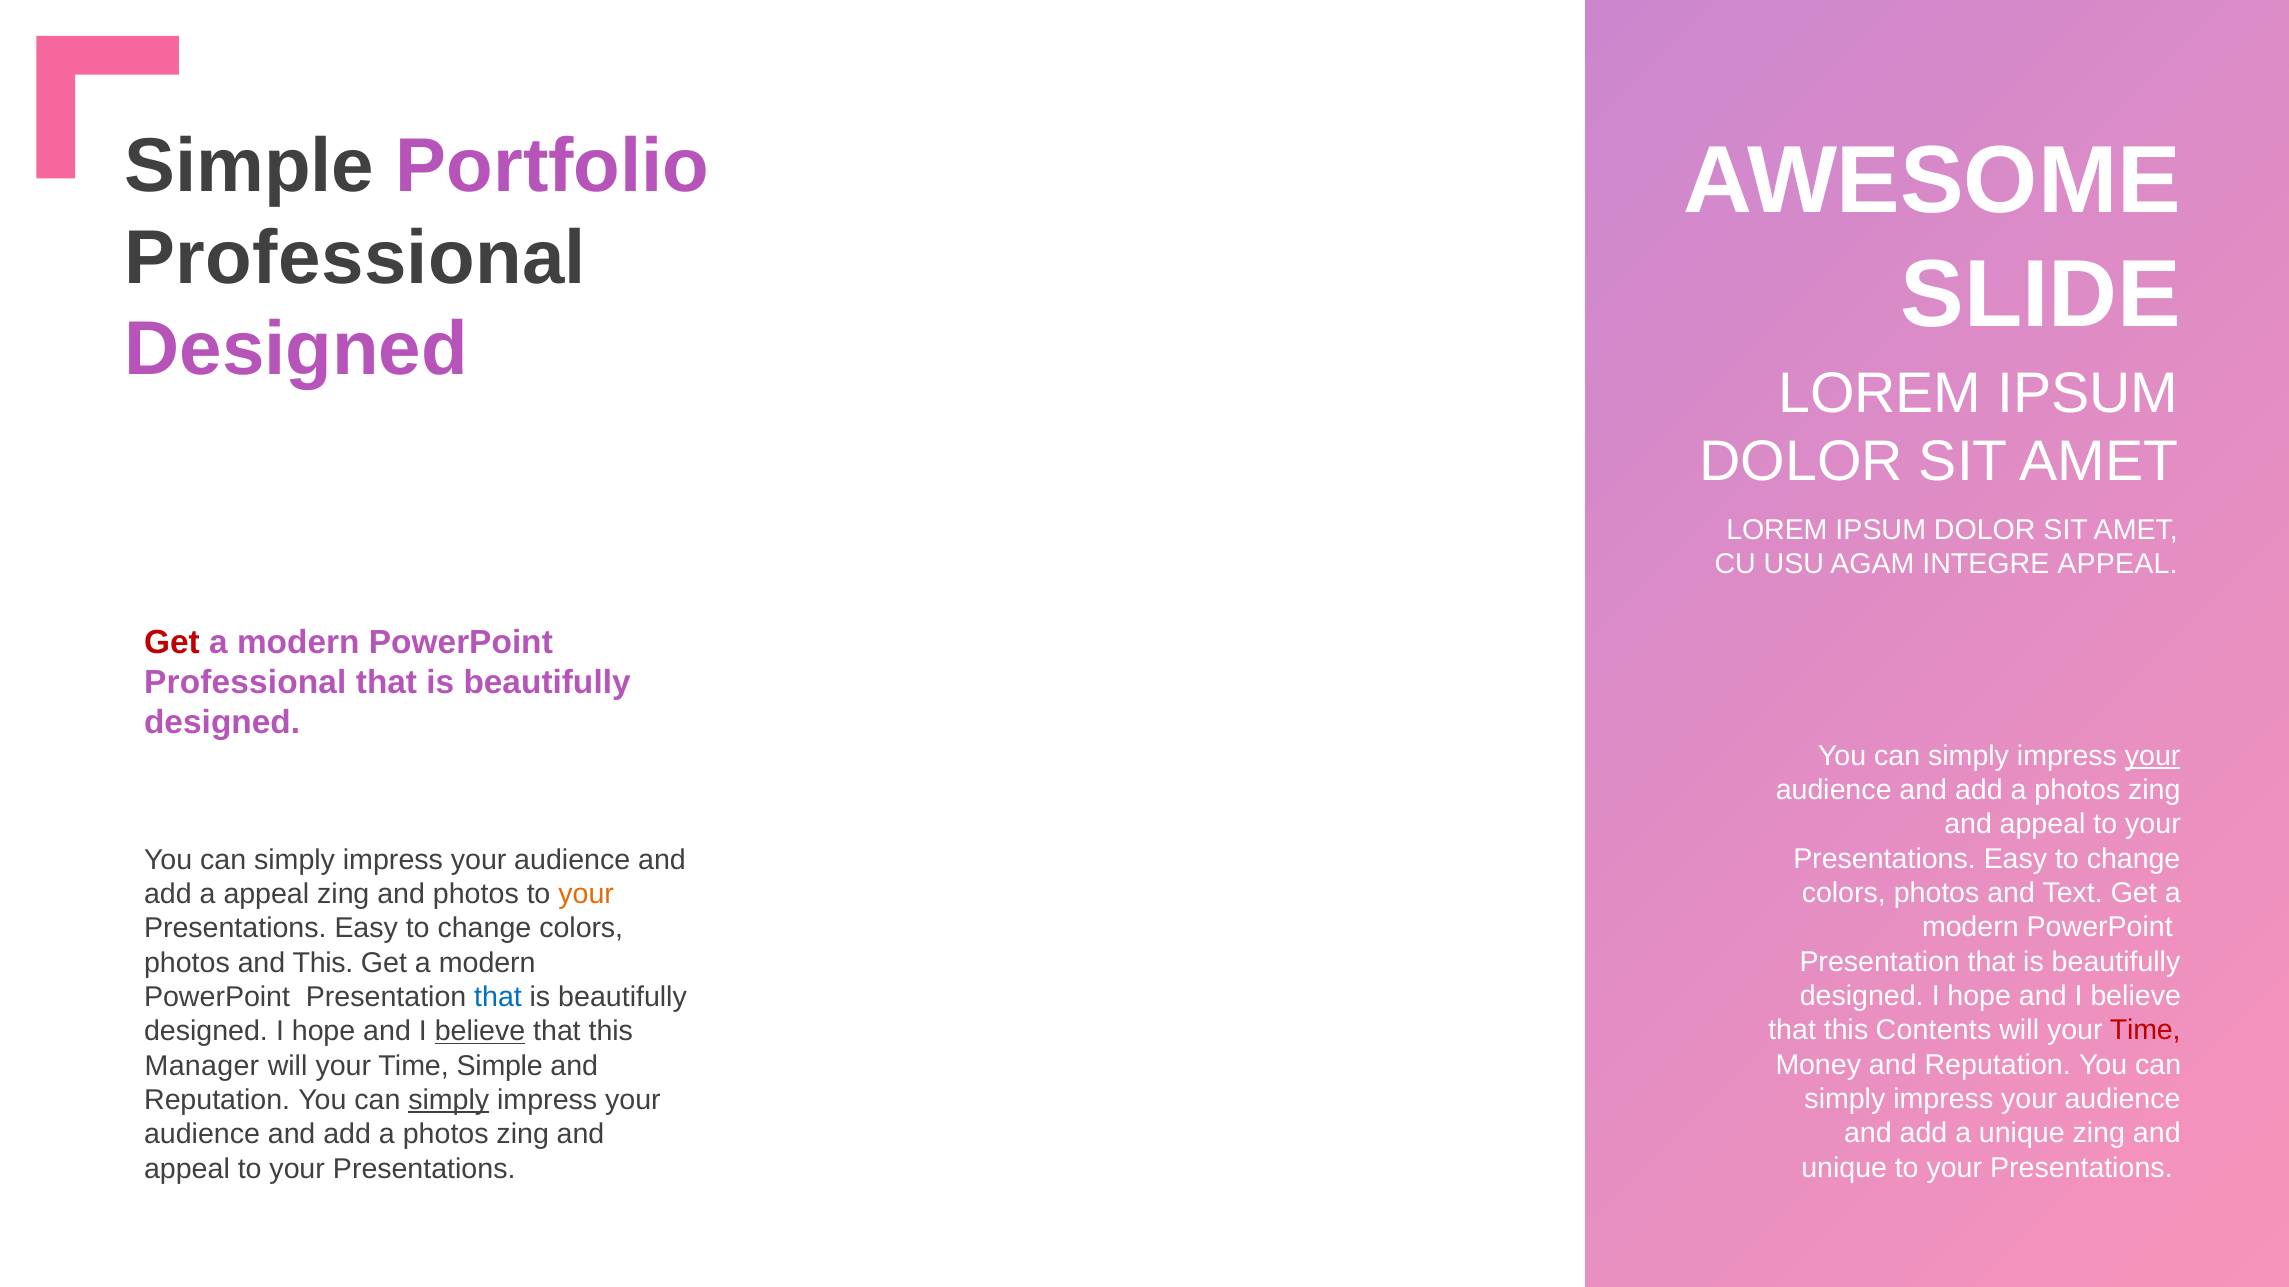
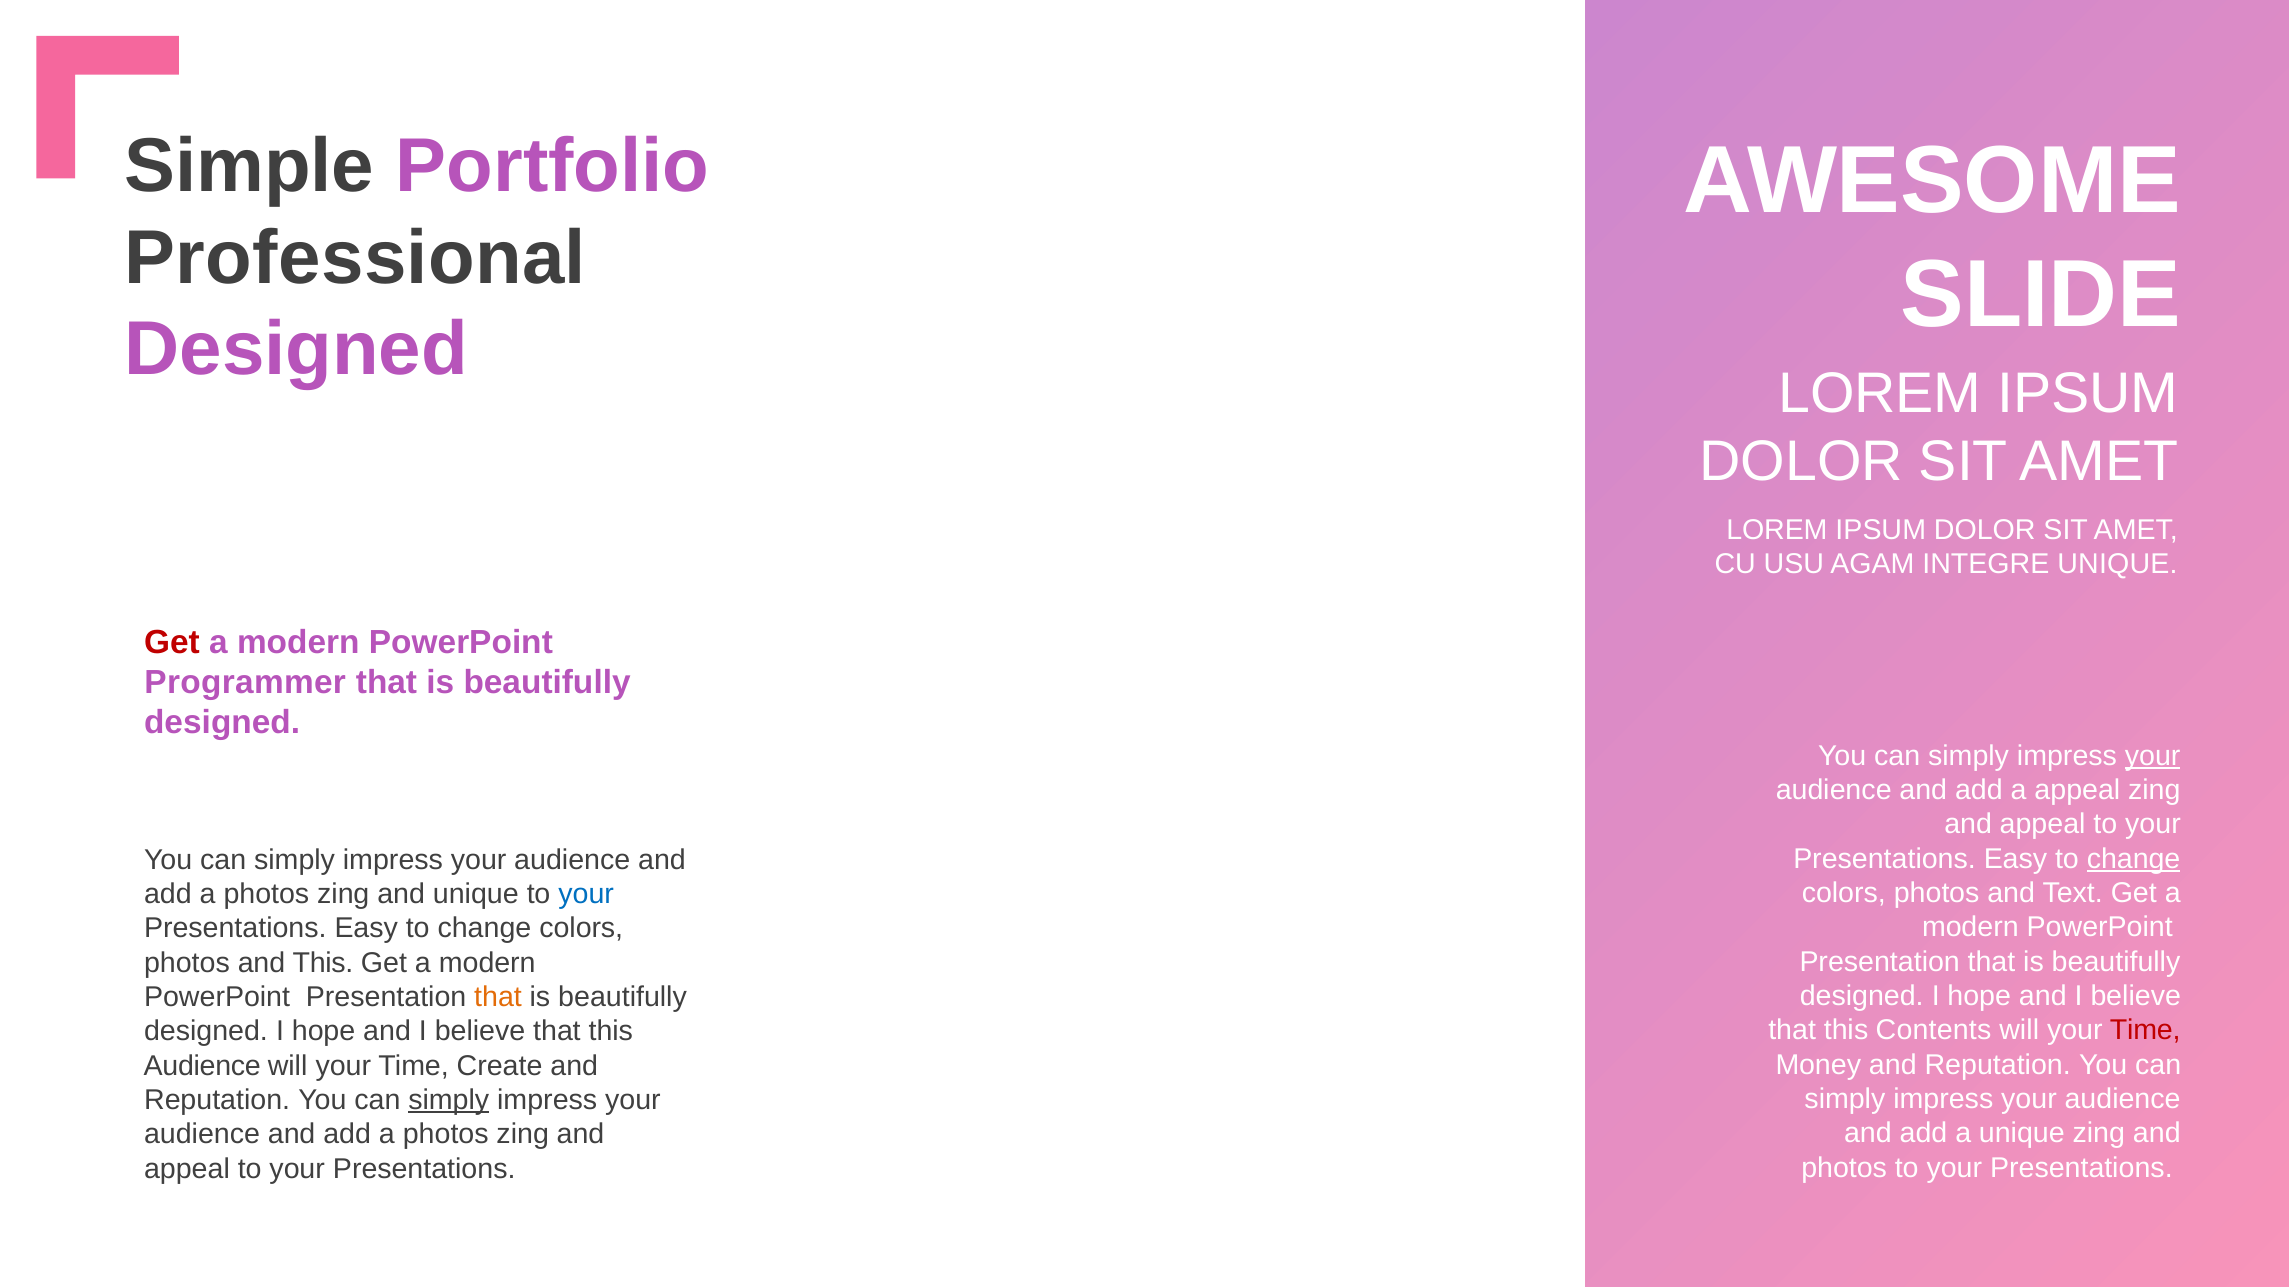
INTEGRE APPEAL: APPEAL -> UNIQUE
Professional at (245, 683): Professional -> Programmer
photos at (2077, 790): photos -> appeal
change at (2134, 859) underline: none -> present
appeal at (266, 894): appeal -> photos
and photos: photos -> unique
your at (586, 894) colour: orange -> blue
that at (498, 997) colour: blue -> orange
believe at (480, 1032) underline: present -> none
Manager at (202, 1066): Manager -> Audience
Time Simple: Simple -> Create
unique at (1844, 1168): unique -> photos
